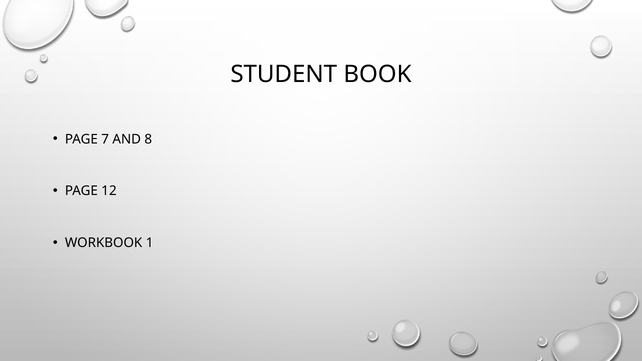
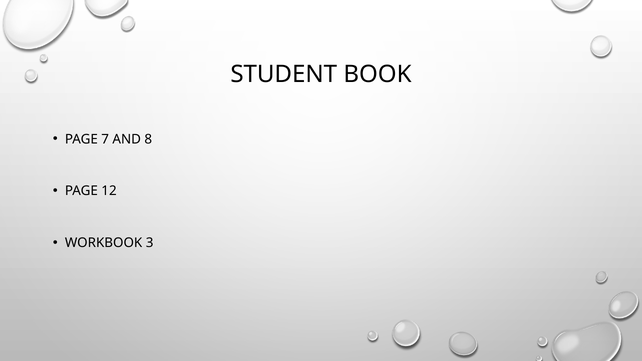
1: 1 -> 3
